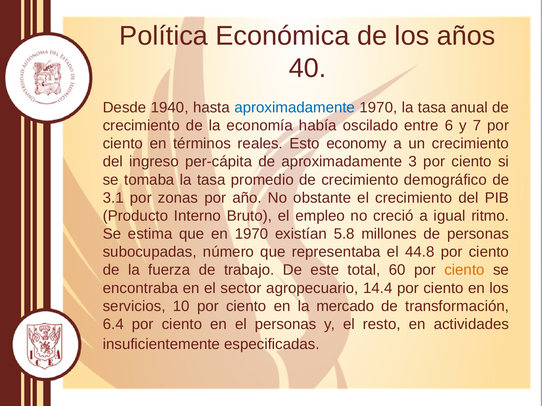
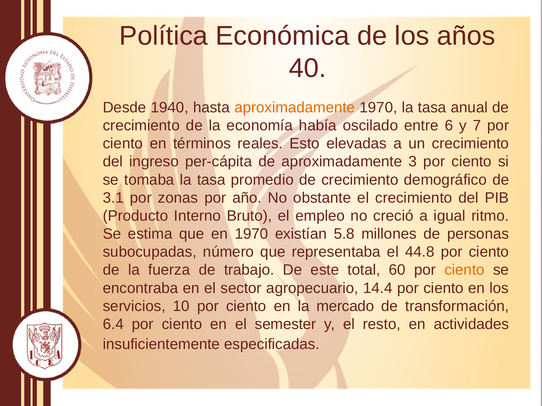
aproximadamente at (295, 108) colour: blue -> orange
economy: economy -> elevadas
el personas: personas -> semester
